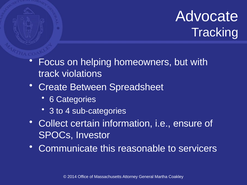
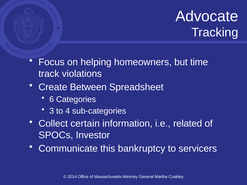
with: with -> time
ensure: ensure -> related
reasonable: reasonable -> bankruptcy
